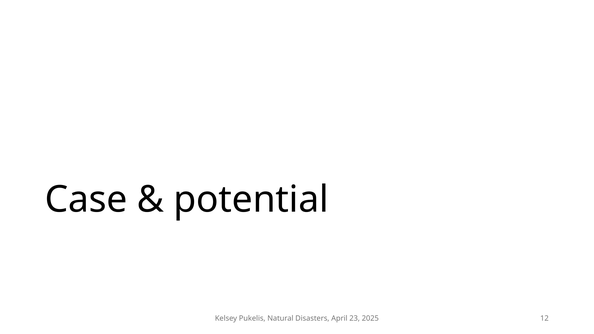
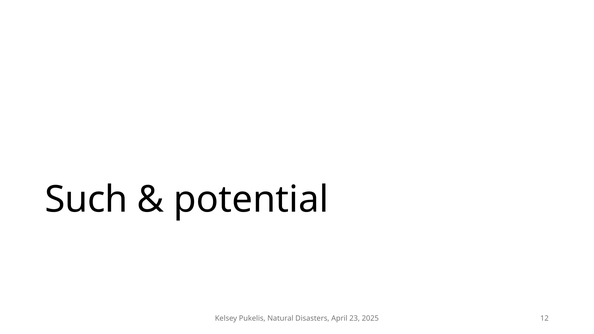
Case: Case -> Such
